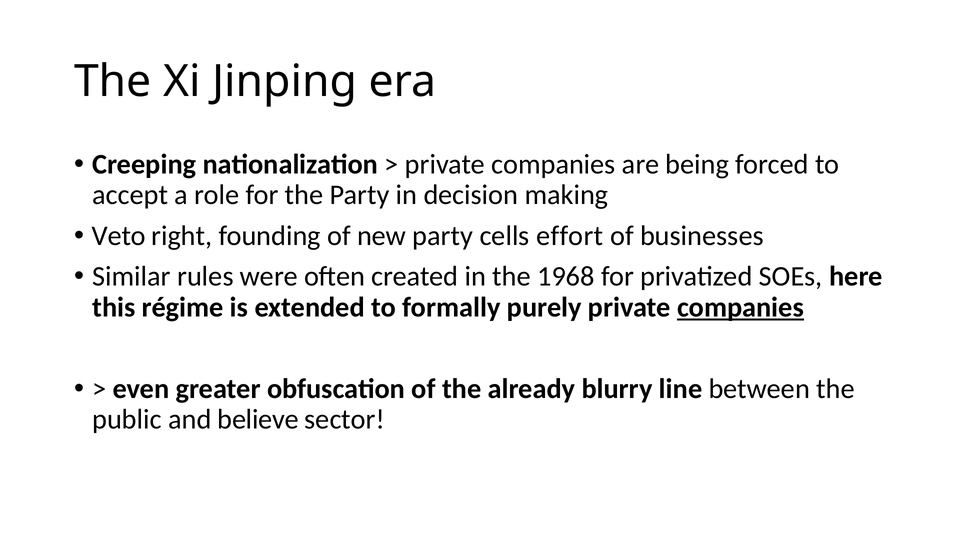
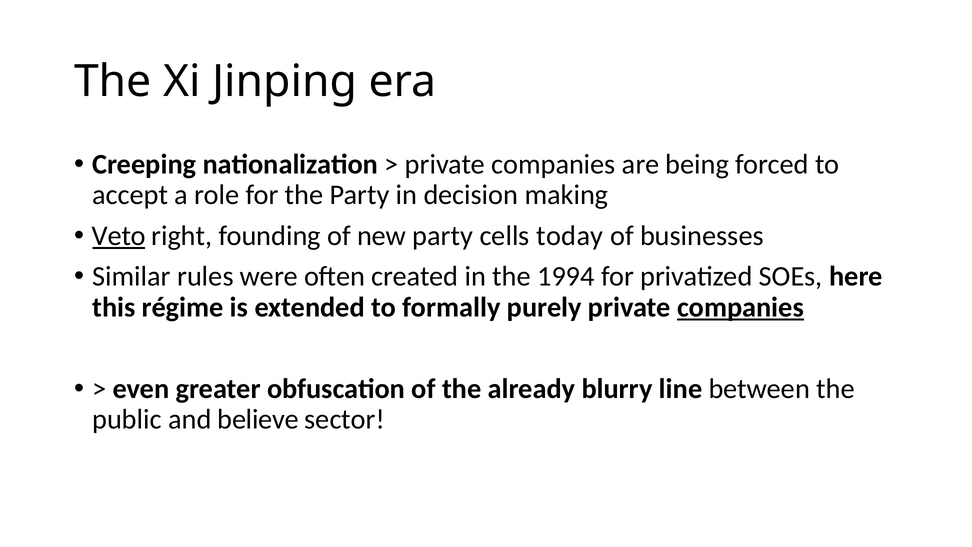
Veto underline: none -> present
effort: effort -> today
1968: 1968 -> 1994
